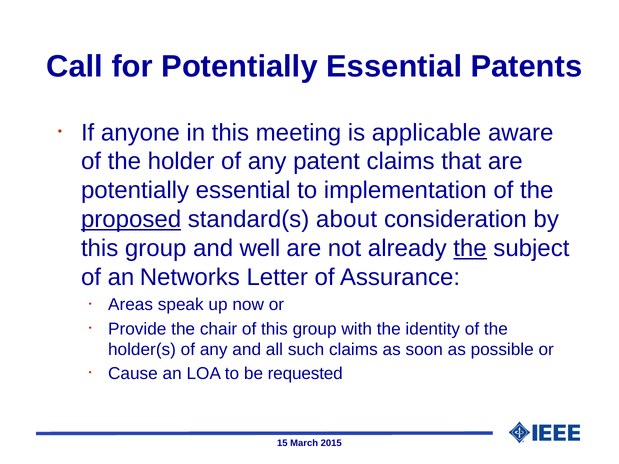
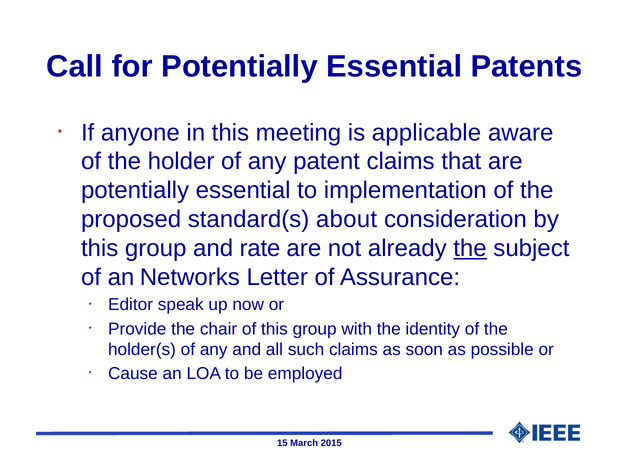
proposed underline: present -> none
well: well -> rate
Areas: Areas -> Editor
requested: requested -> employed
